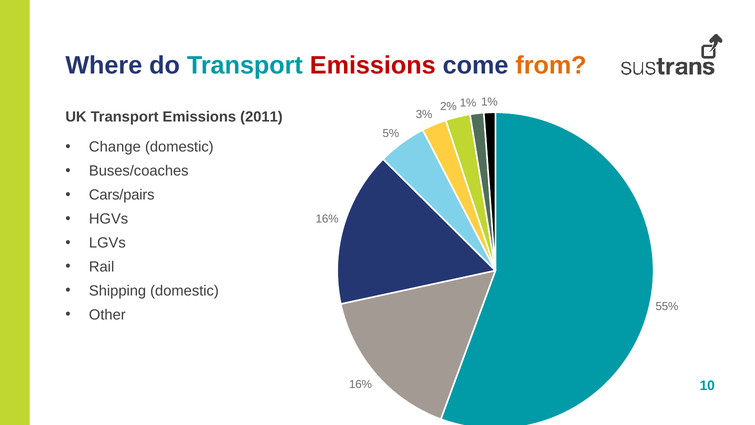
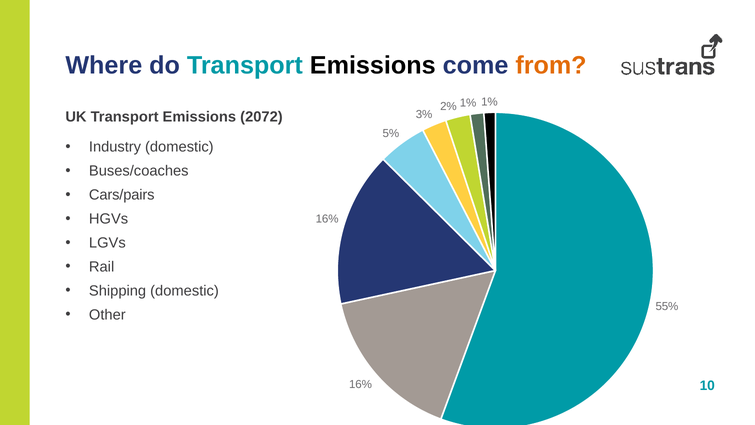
Emissions at (373, 65) colour: red -> black
2011: 2011 -> 2072
Change: Change -> Industry
